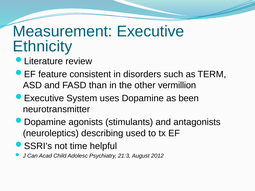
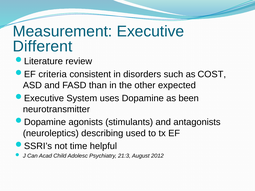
Ethnicity: Ethnicity -> Different
feature: feature -> criteria
TERM: TERM -> COST
vermillion: vermillion -> expected
